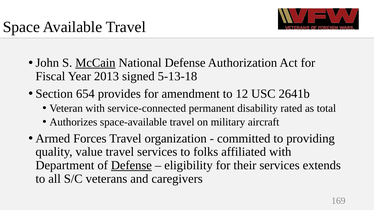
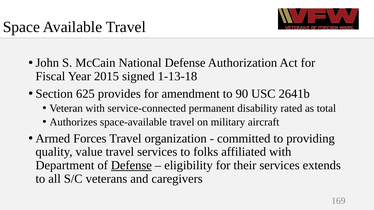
McCain underline: present -> none
2013: 2013 -> 2015
5-13-18: 5-13-18 -> 1-13-18
654: 654 -> 625
12: 12 -> 90
